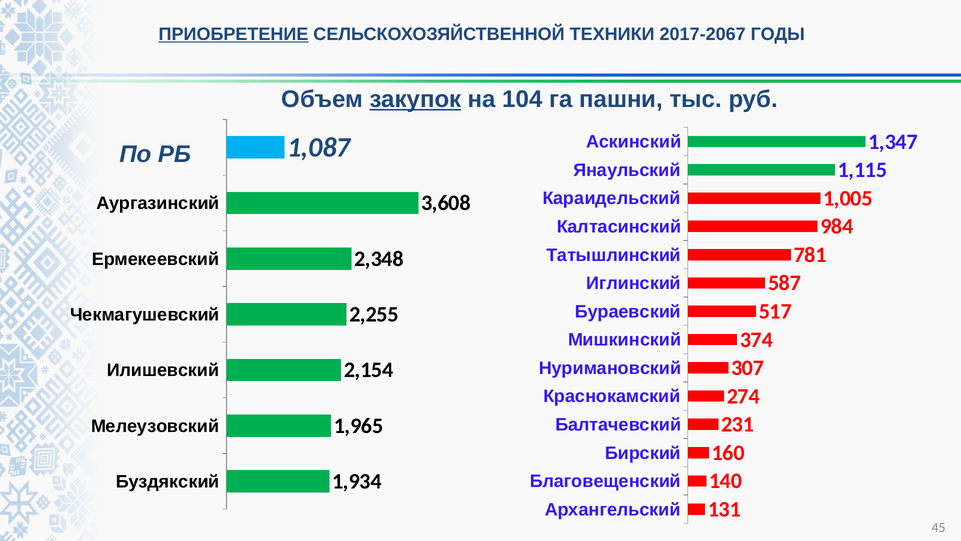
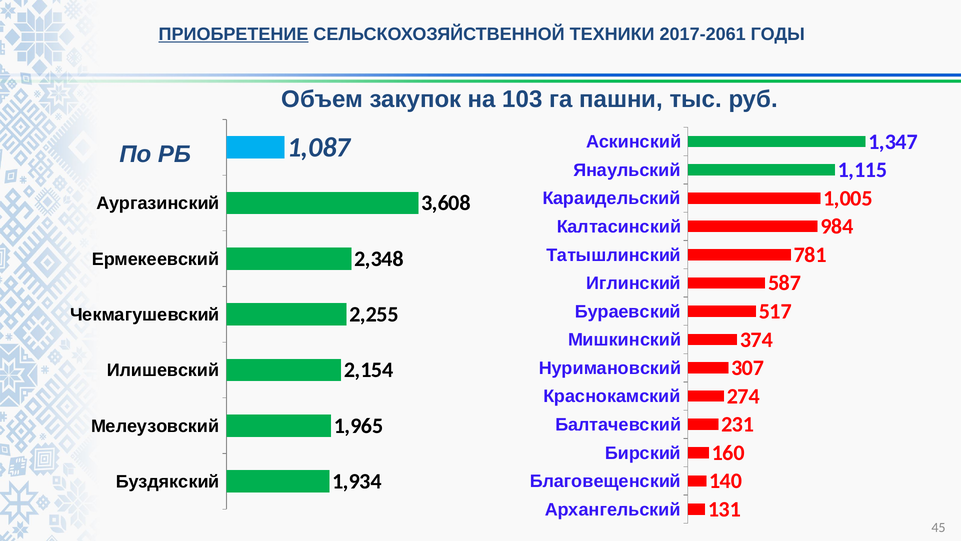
2017-2067: 2017-2067 -> 2017-2061
закупок underline: present -> none
104: 104 -> 103
